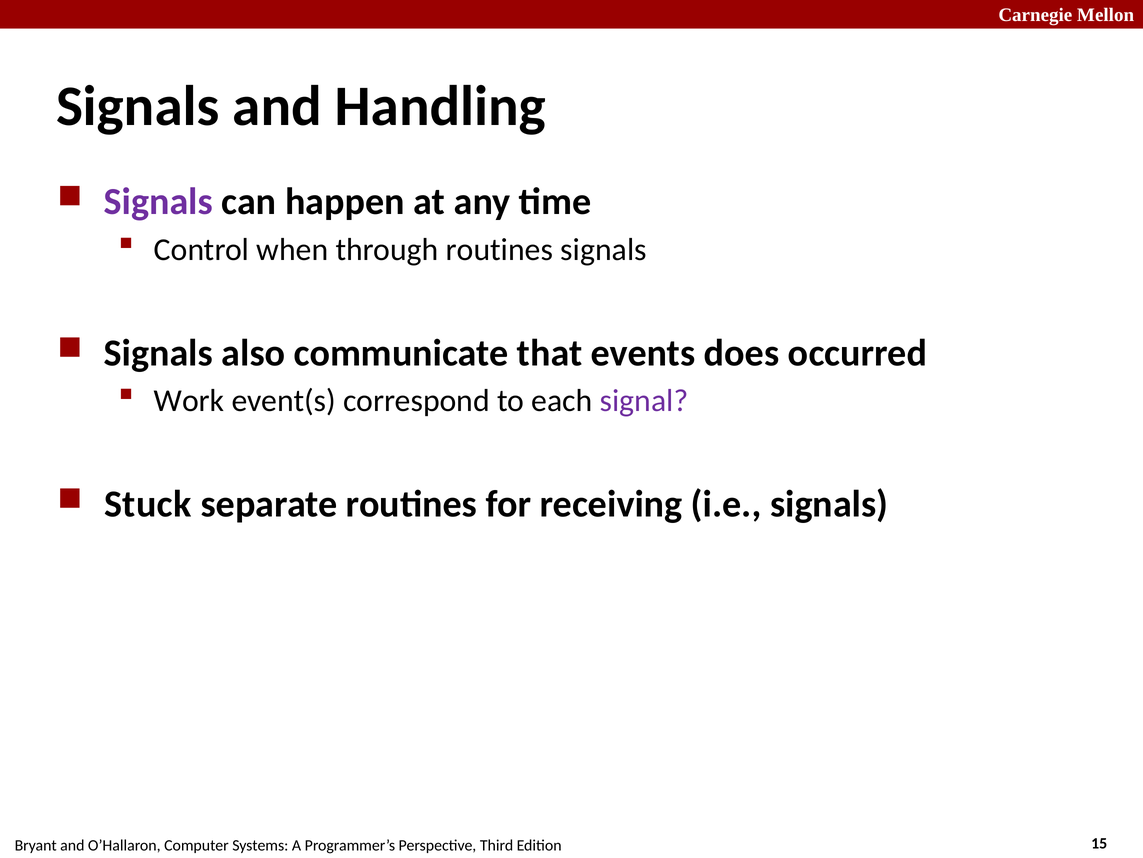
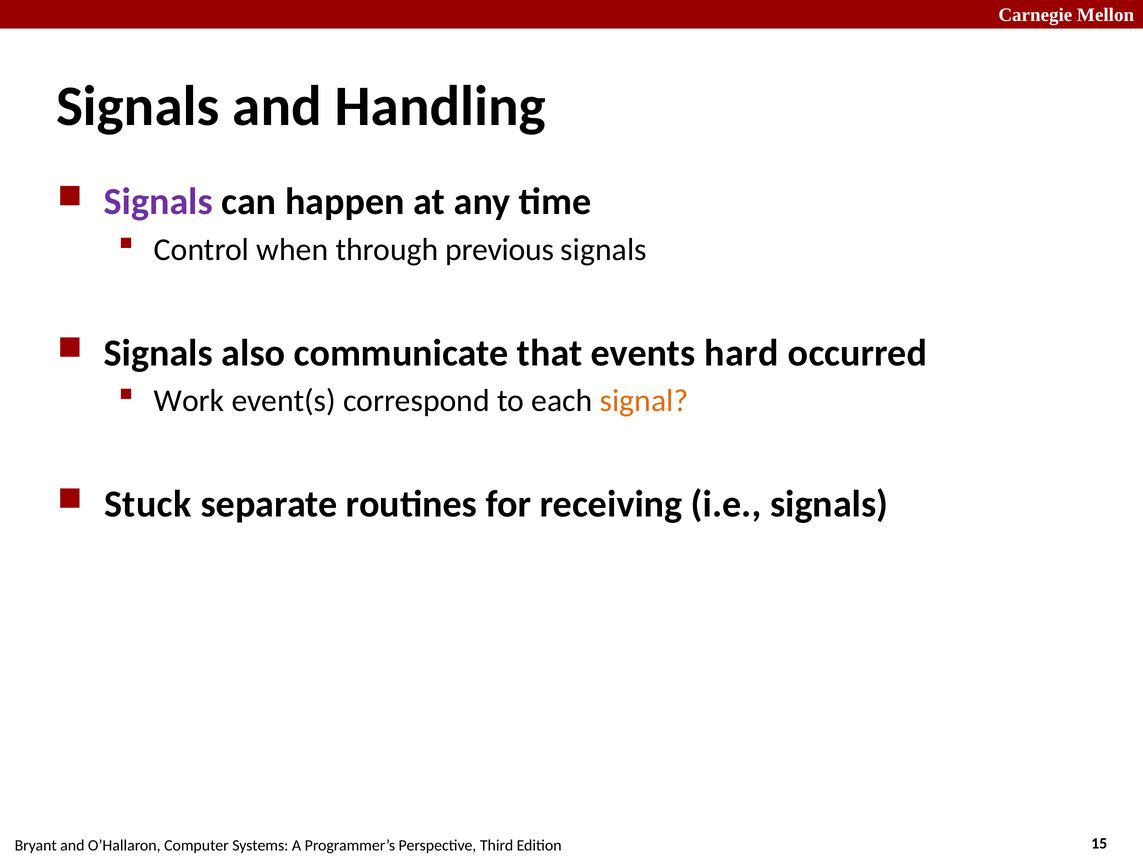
through routines: routines -> previous
does: does -> hard
signal colour: purple -> orange
